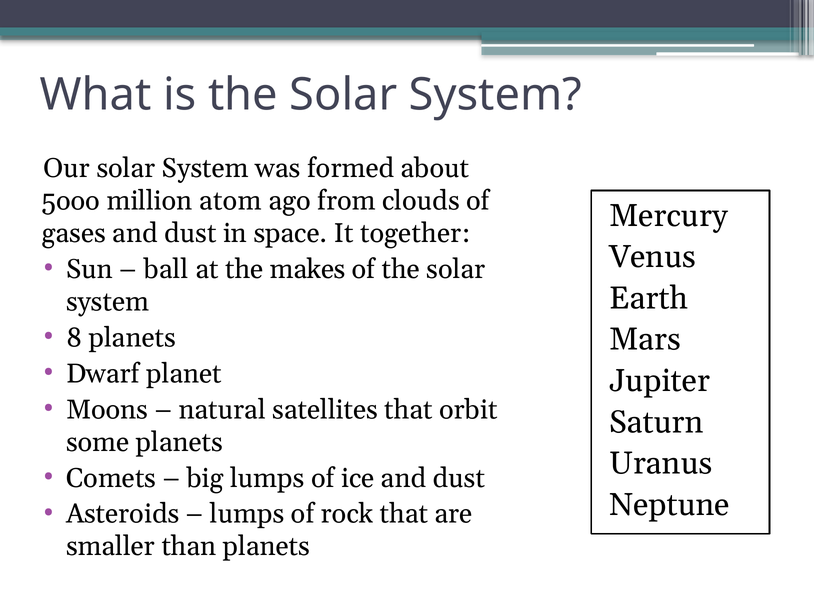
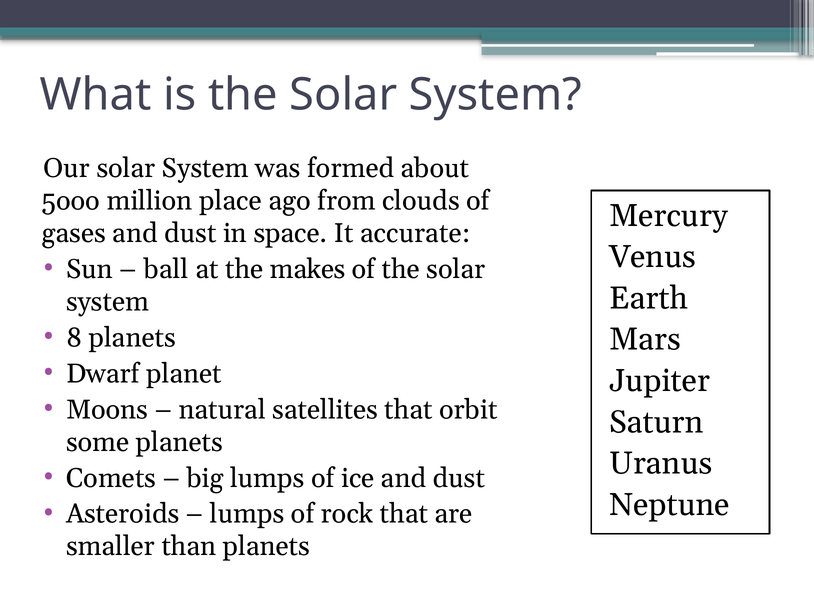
atom: atom -> place
together: together -> accurate
